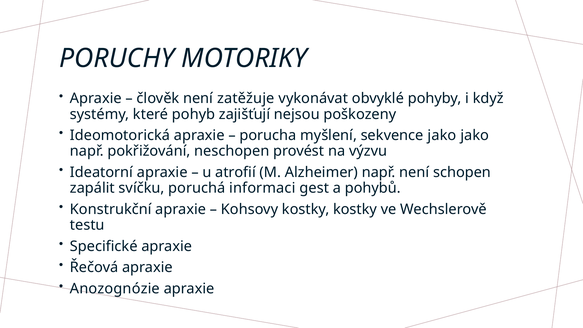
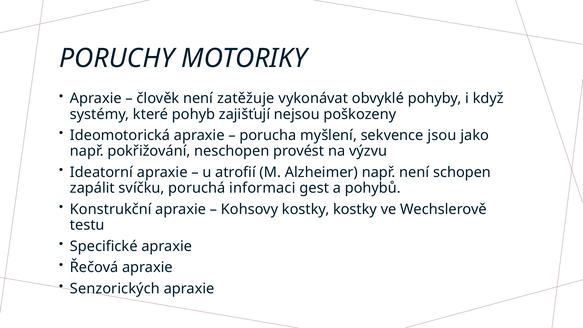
sekvence jako: jako -> jsou
Anozognózie: Anozognózie -> Senzorických
